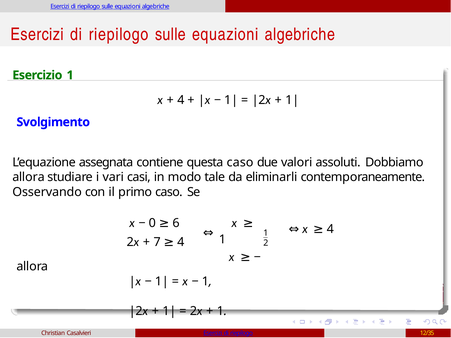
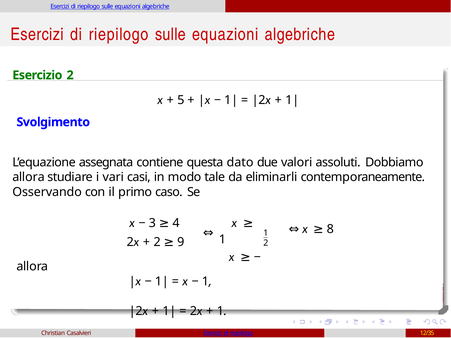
Esercizio 1: 1 -> 2
4 at (181, 100): 4 -> 5
questa caso: caso -> dato
0: 0 -> 3
6: 6 -> 4
4 at (330, 229): 4 -> 8
7 at (157, 243): 7 -> 2
4 at (181, 243): 4 -> 9
